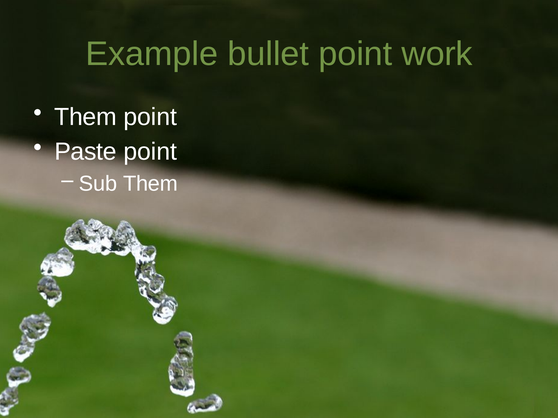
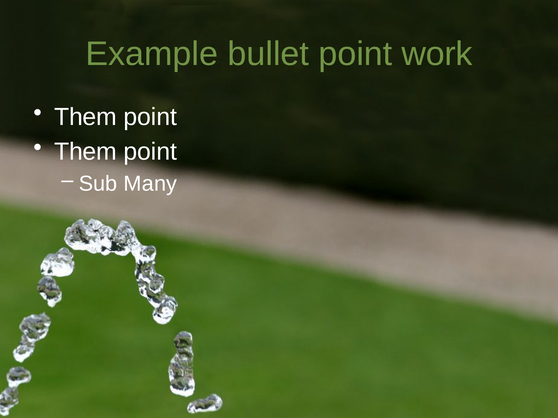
Paste at (86, 152): Paste -> Them
Sub Them: Them -> Many
